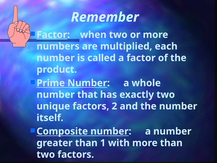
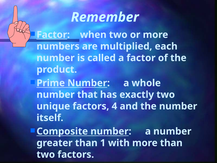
2: 2 -> 4
